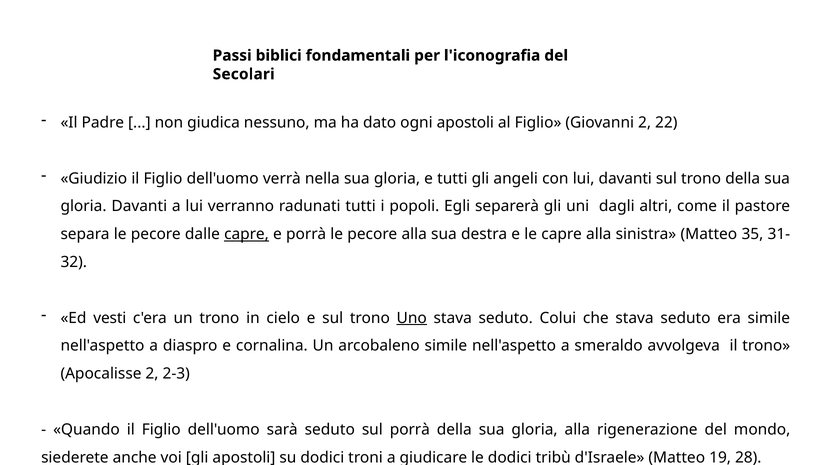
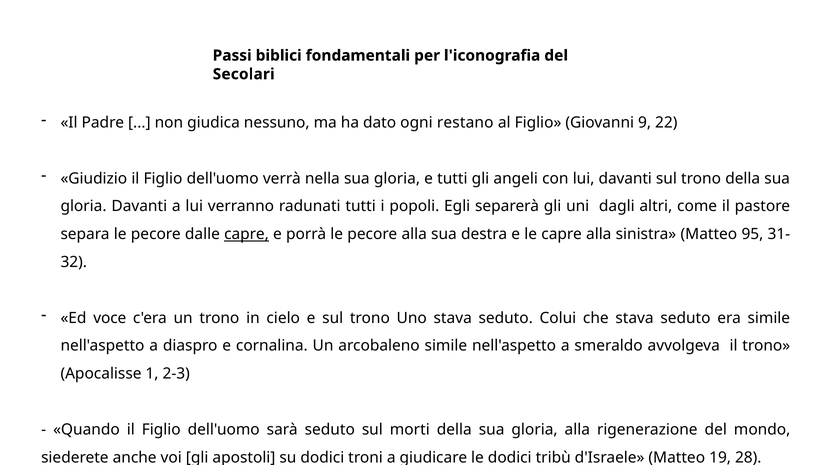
ogni apostoli: apostoli -> restano
Giovanni 2: 2 -> 9
35: 35 -> 95
vesti: vesti -> voce
Uno underline: present -> none
Apocalisse 2: 2 -> 1
sul porrà: porrà -> morti
